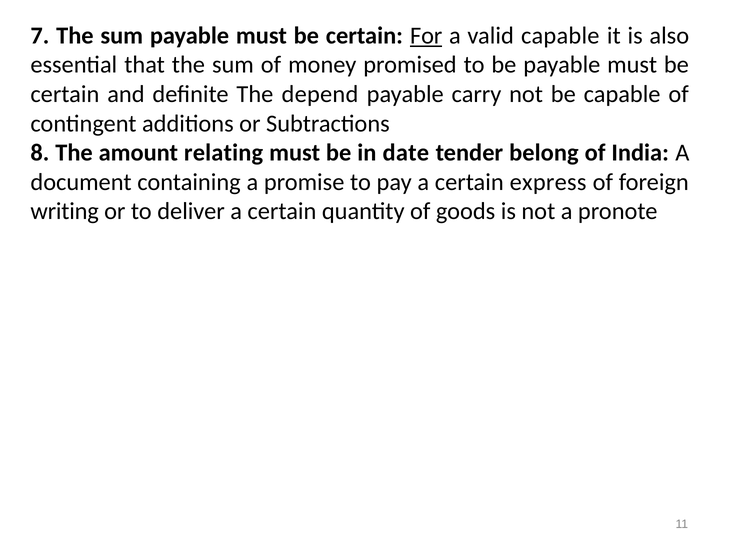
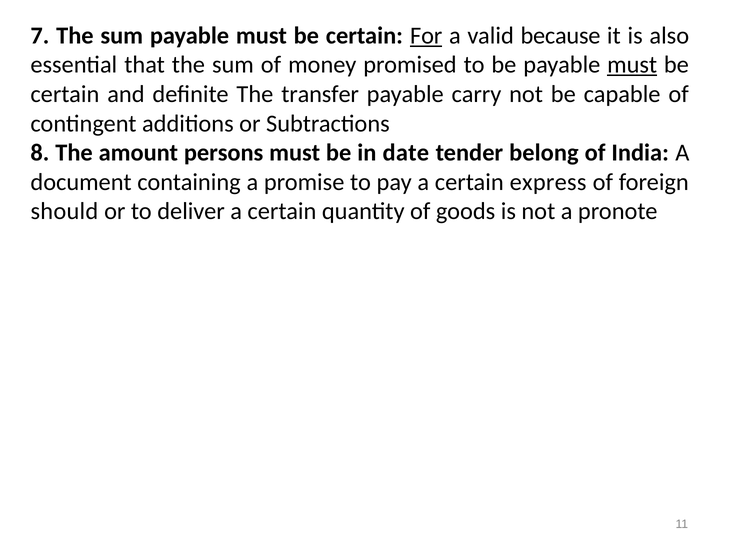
valid capable: capable -> because
must at (632, 65) underline: none -> present
depend: depend -> transfer
relating: relating -> persons
writing: writing -> should
